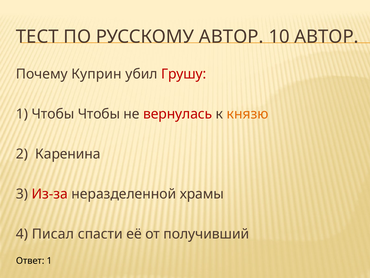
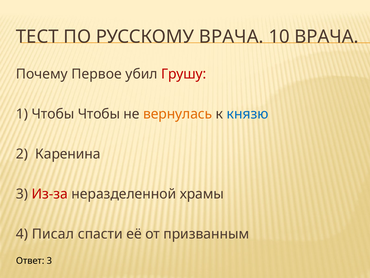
РУССКОМУ АВТОР: АВТОР -> ВРАЧА
10 АВТОР: АВТОР -> ВРАЧА
Куприн: Куприн -> Первое
вернулась colour: red -> orange
князю colour: orange -> blue
получивший: получивший -> призванным
Ответ 1: 1 -> 3
